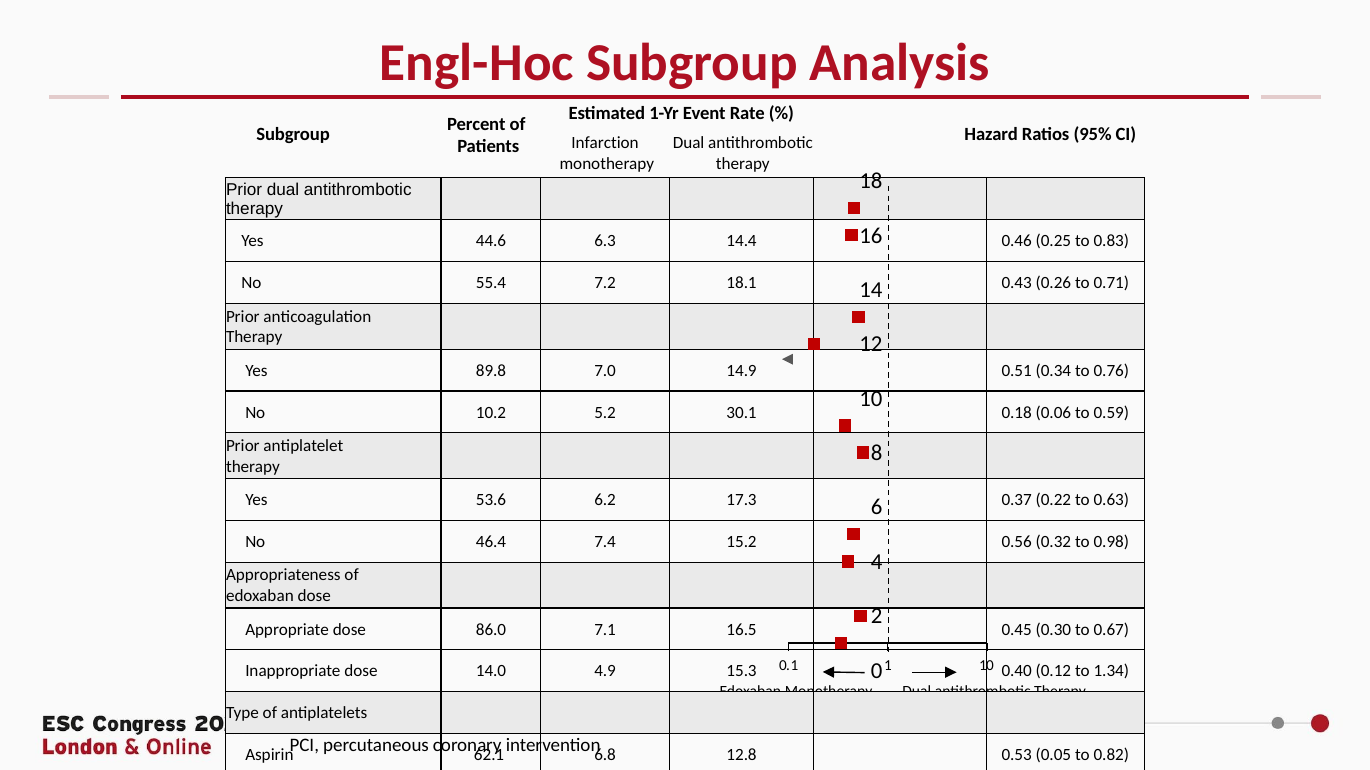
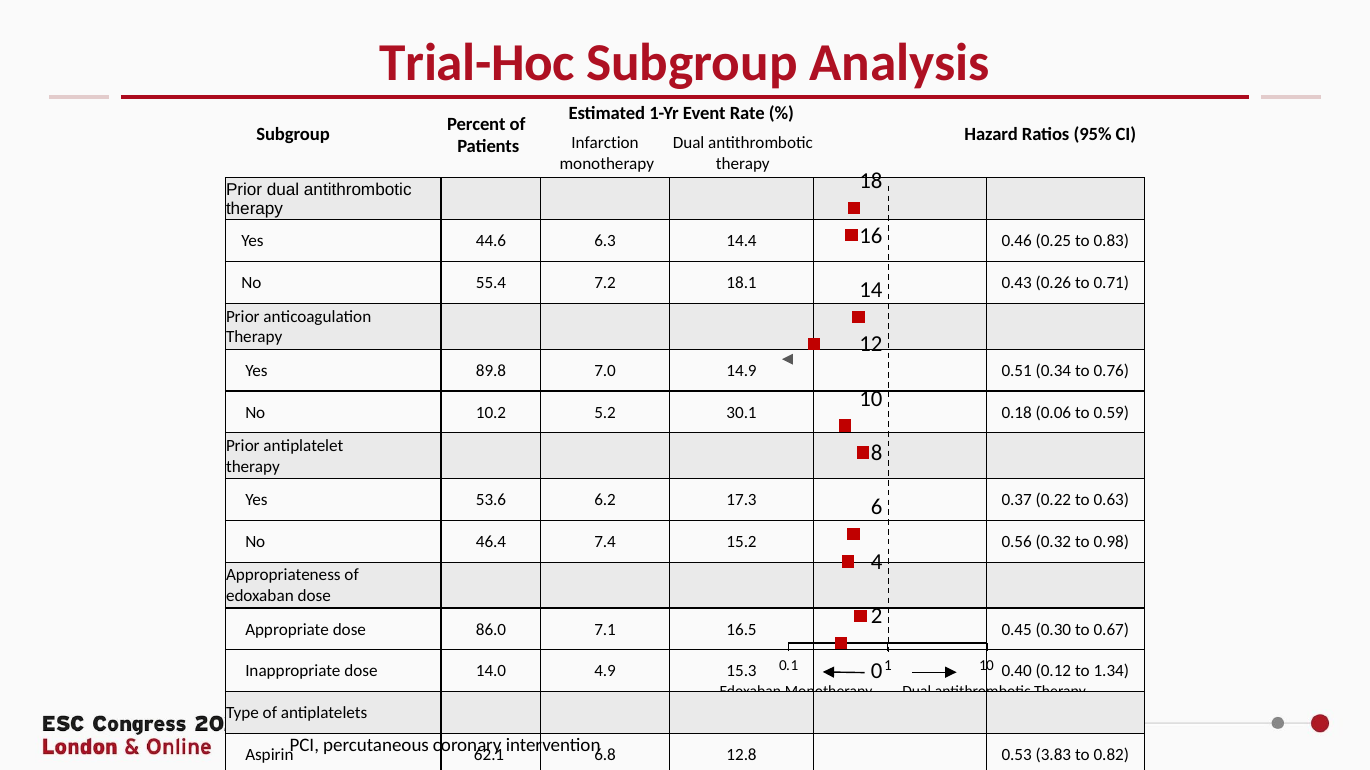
Engl-Hoc: Engl-Hoc -> Trial-Hoc
0.05: 0.05 -> 3.83
